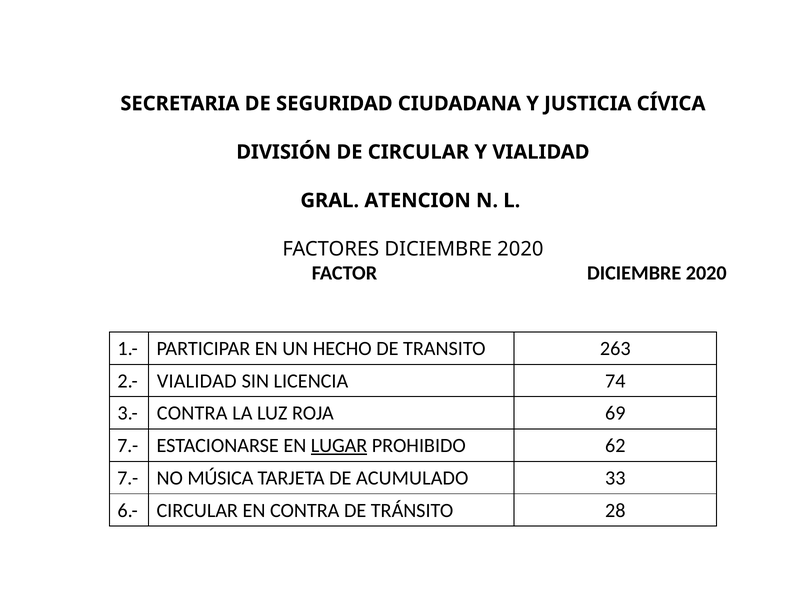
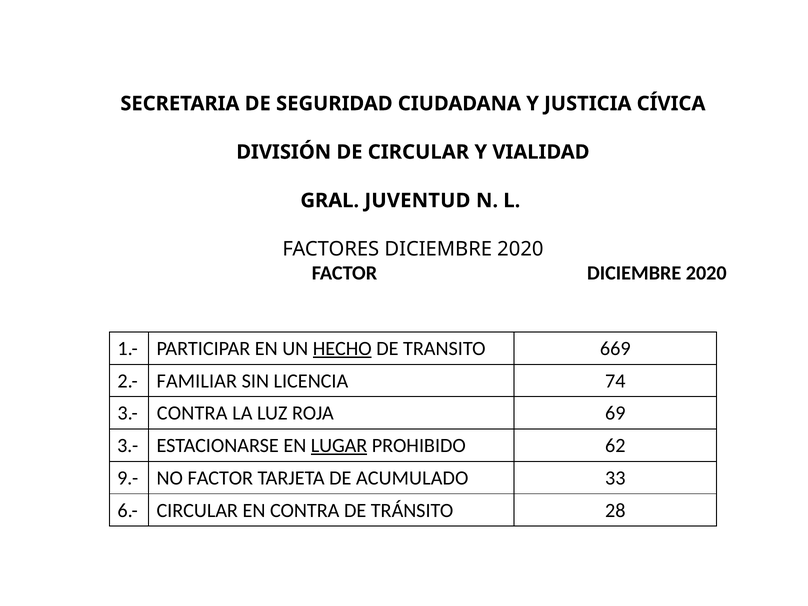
ATENCION: ATENCION -> JUVENTUD
HECHO underline: none -> present
263: 263 -> 669
2.- VIALIDAD: VIALIDAD -> FAMILIAR
7.- at (128, 446): 7.- -> 3.-
7.- at (128, 478): 7.- -> 9.-
NO MÚSICA: MÚSICA -> FACTOR
